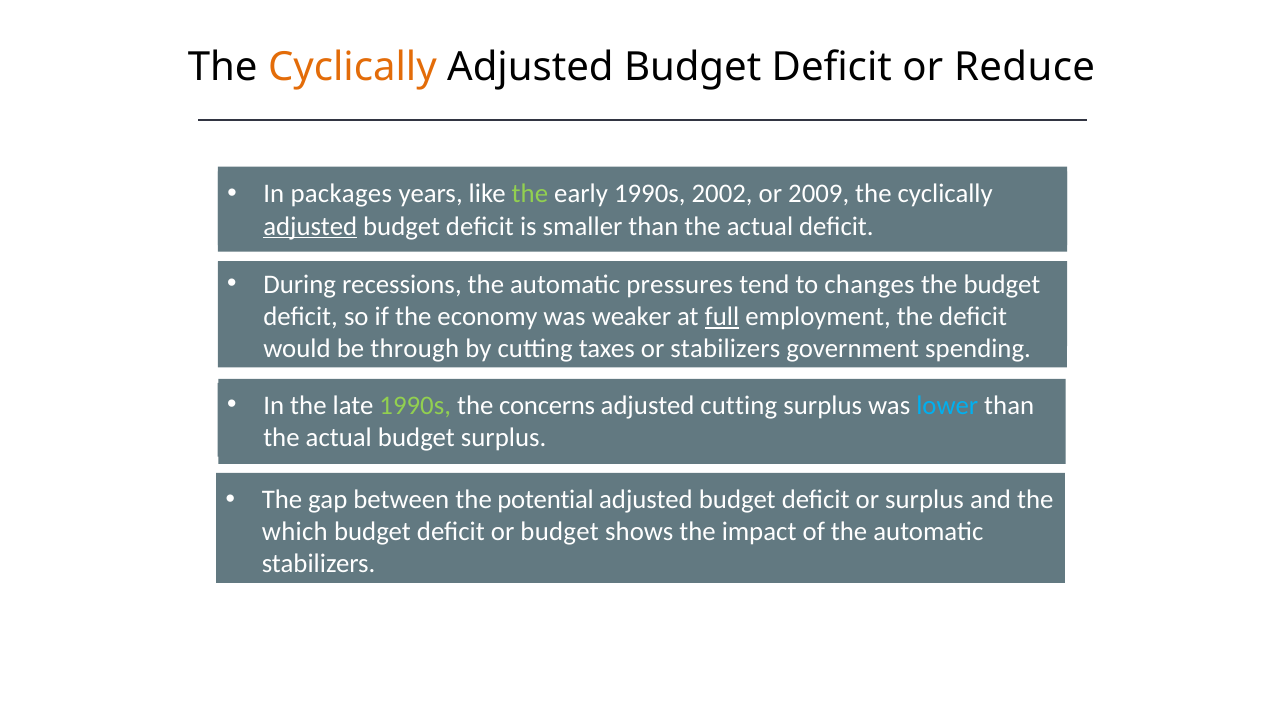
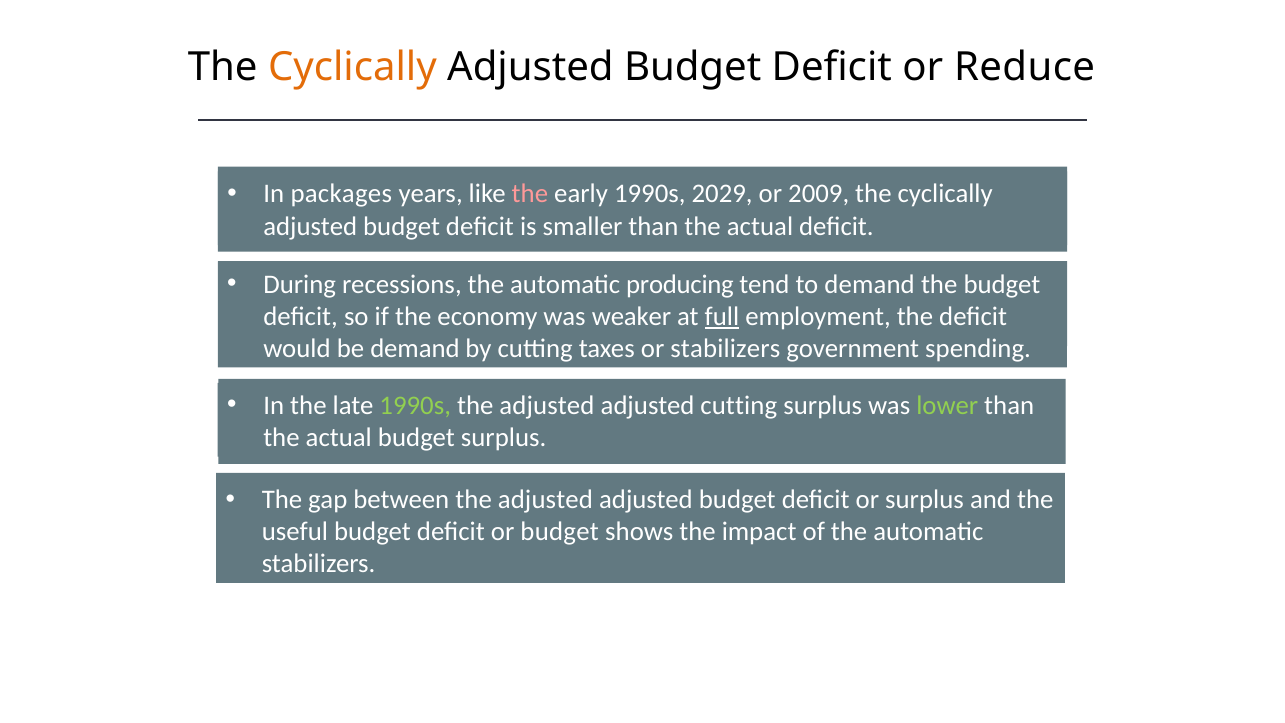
the at (530, 194) colour: light green -> pink
2002: 2002 -> 2029
adjusted at (310, 226) underline: present -> none
pressures: pressures -> producing
to changes: changes -> demand
be through: through -> demand
concerns at (547, 405): concerns -> adjusted
lower colour: light blue -> light green
between the potential: potential -> adjusted
which: which -> useful
